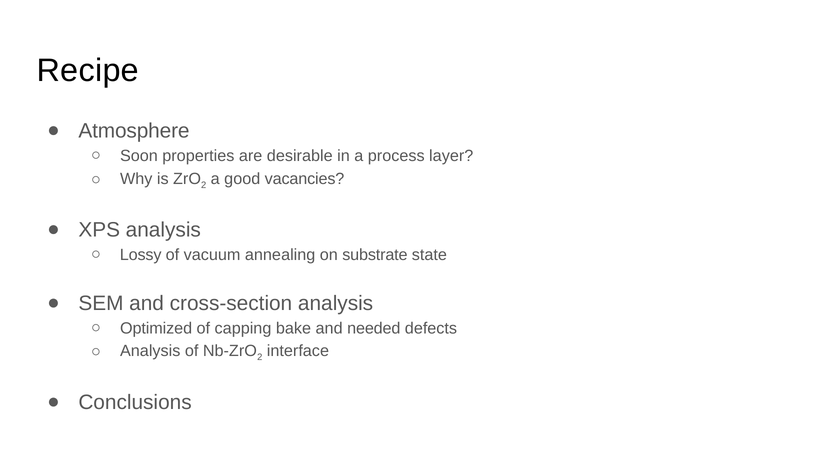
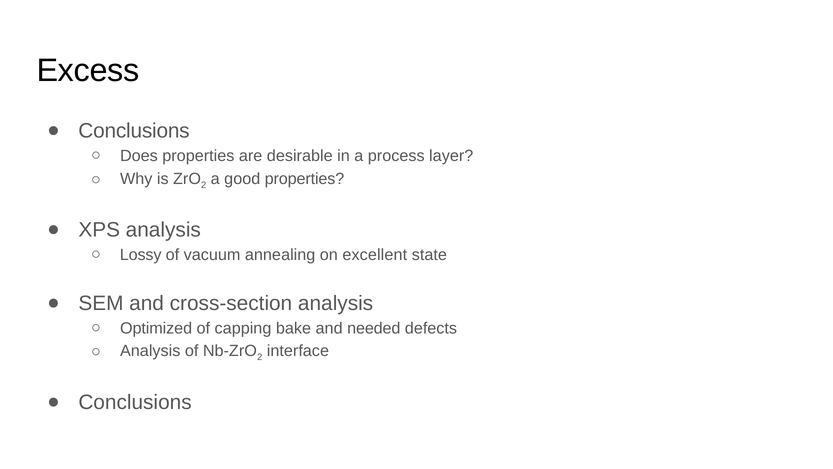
Recipe: Recipe -> Excess
Atmosphere at (134, 131): Atmosphere -> Conclusions
Soon: Soon -> Does
good vacancies: vacancies -> properties
substrate: substrate -> excellent
